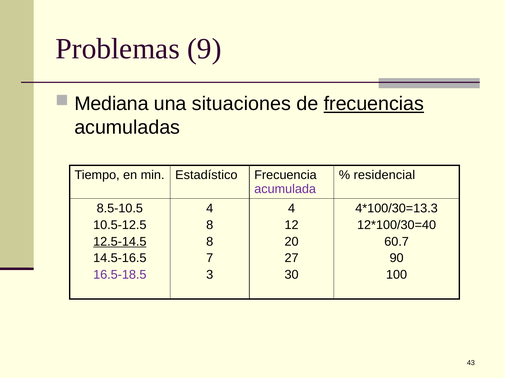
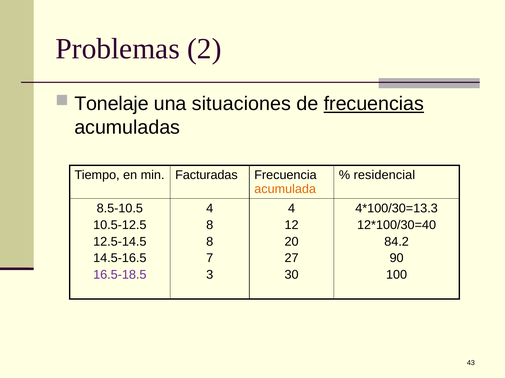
9: 9 -> 2
Mediana: Mediana -> Tonelaje
Estadístico: Estadístico -> Facturadas
acumulada colour: purple -> orange
12.5-14.5 underline: present -> none
60.7: 60.7 -> 84.2
